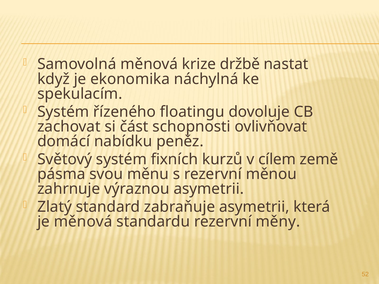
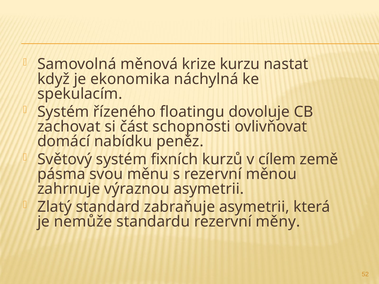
držbě: držbě -> kurzu
je měnová: měnová -> nemůže
